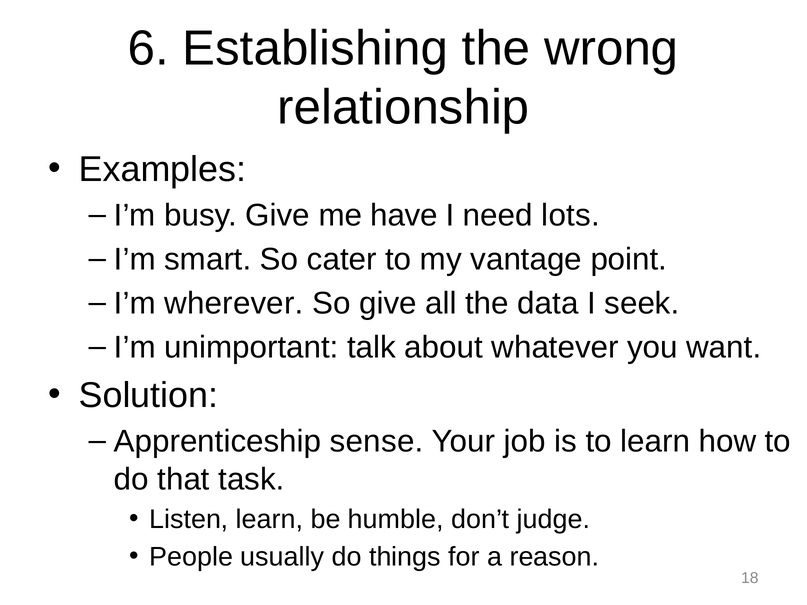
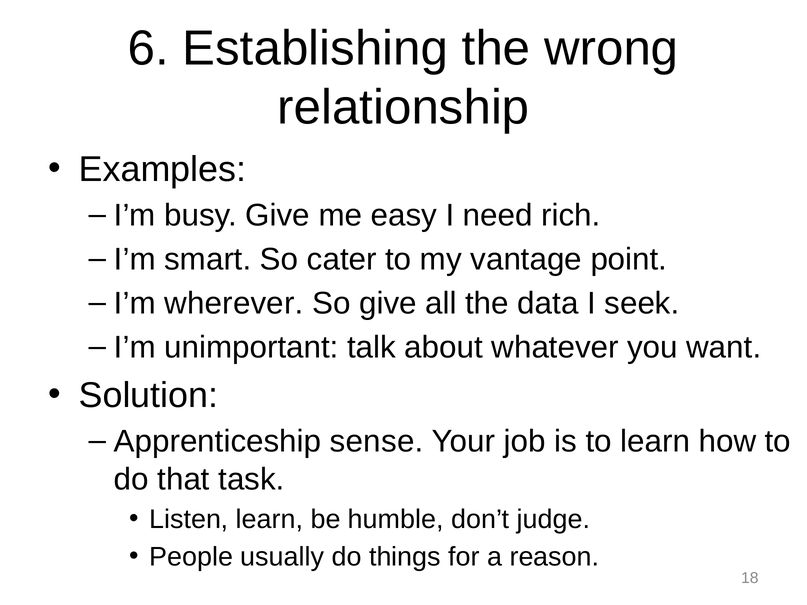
have: have -> easy
lots: lots -> rich
